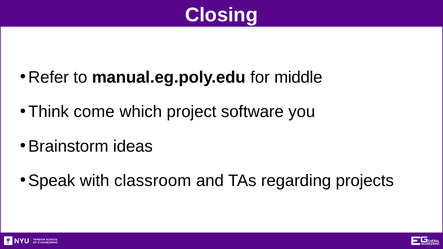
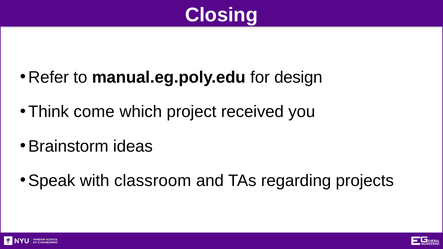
middle: middle -> design
software: software -> received
